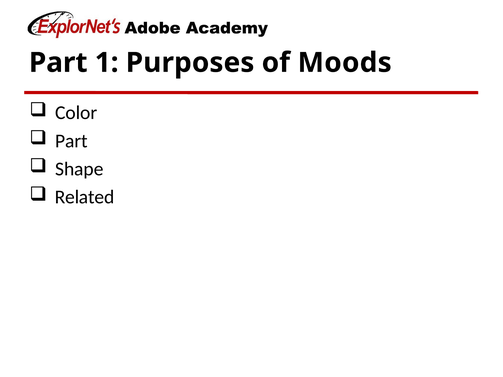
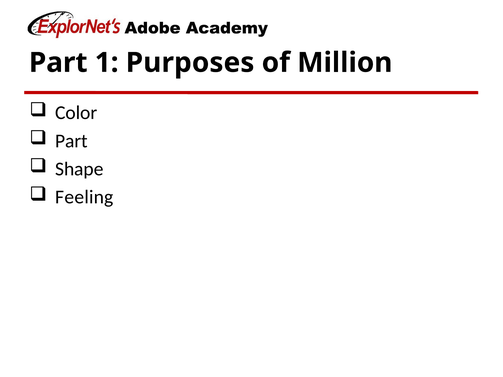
Moods: Moods -> Million
Related: Related -> Feeling
